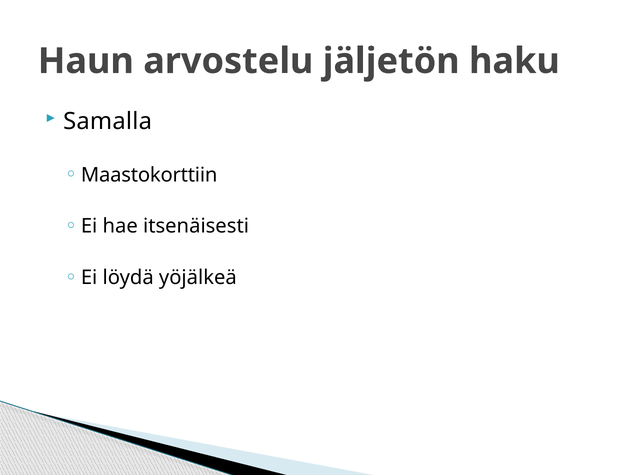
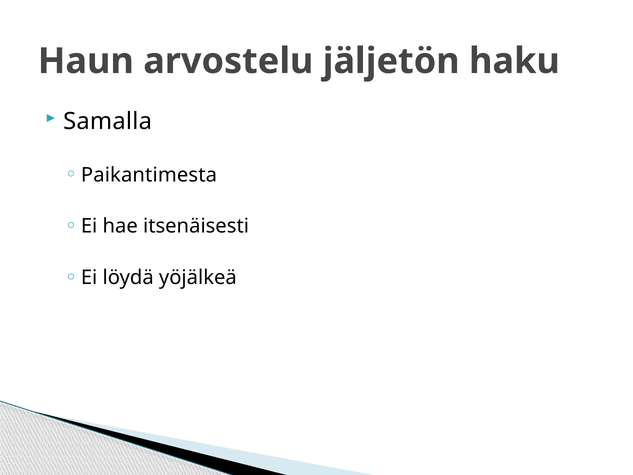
Maastokorttiin: Maastokorttiin -> Paikantimesta
